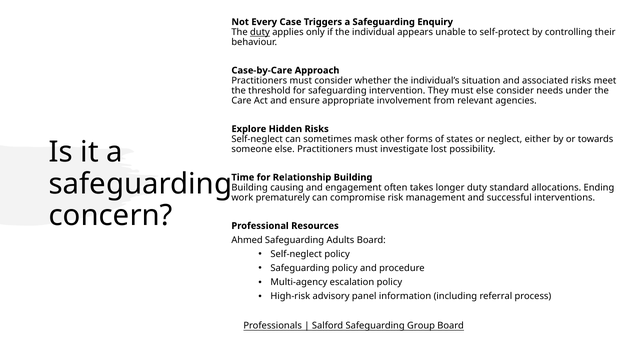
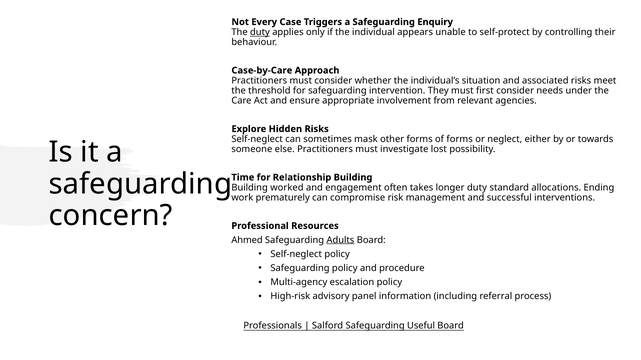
must else: else -> first
of states: states -> forms
causing: causing -> worked
Adults underline: none -> present
Group: Group -> Useful
